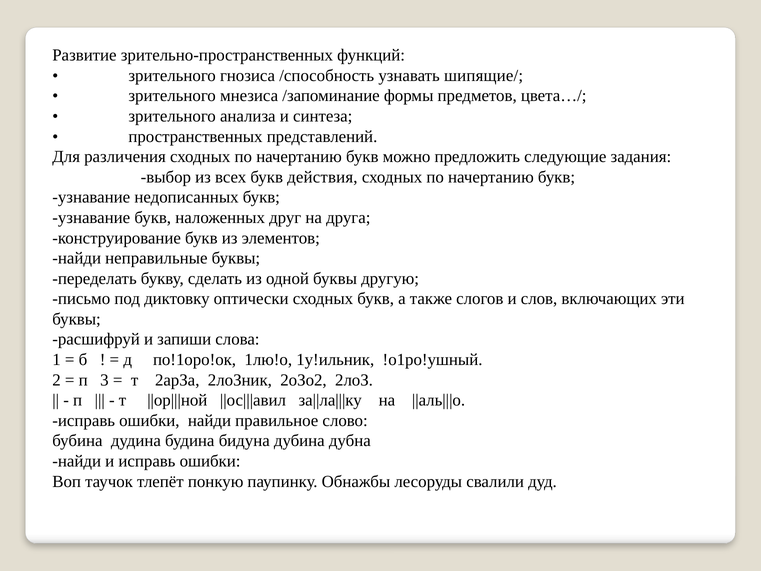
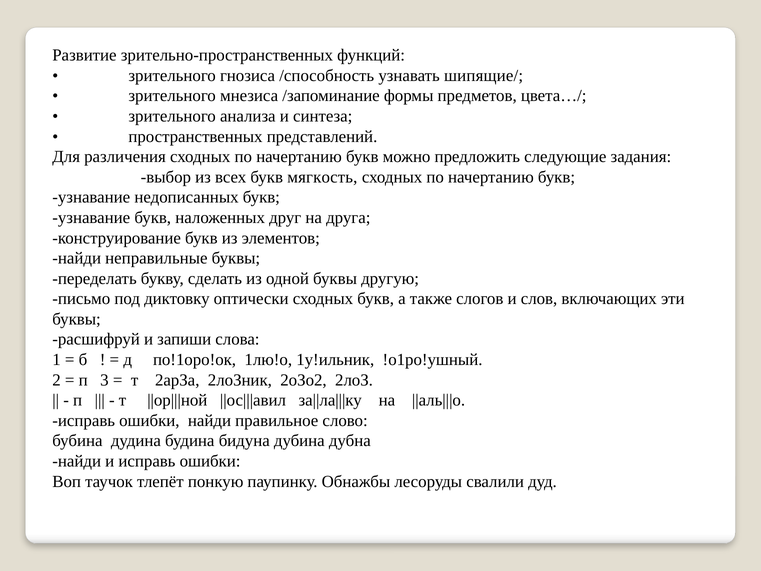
действия: действия -> мягкость
